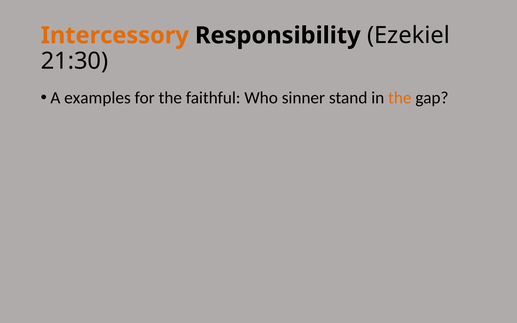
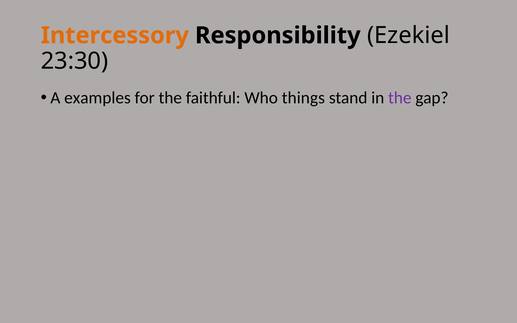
21:30: 21:30 -> 23:30
sinner: sinner -> things
the at (400, 98) colour: orange -> purple
